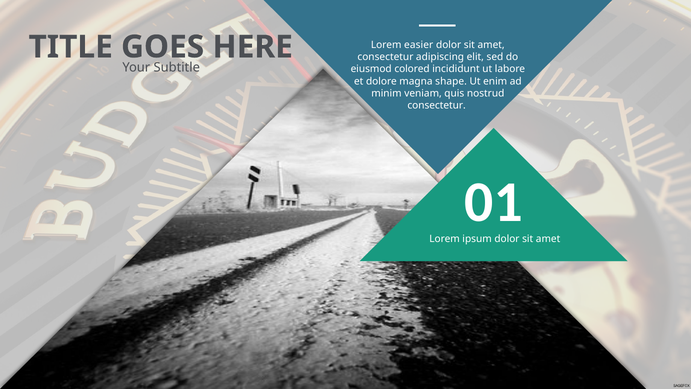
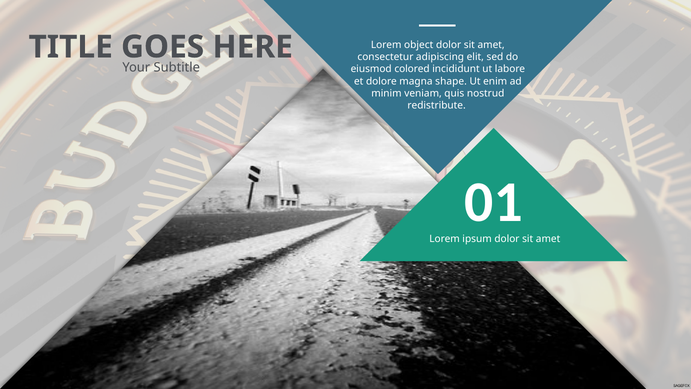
easier: easier -> object
consectetur at (437, 105): consectetur -> redistribute
